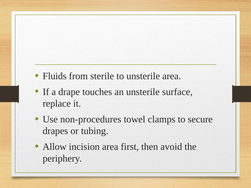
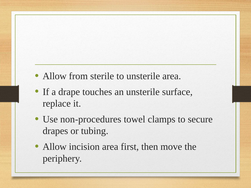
Fluids at (55, 76): Fluids -> Allow
avoid: avoid -> move
